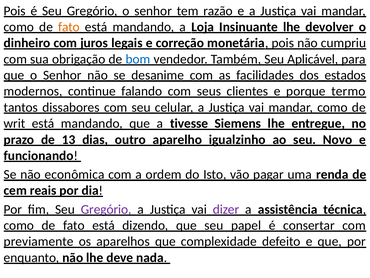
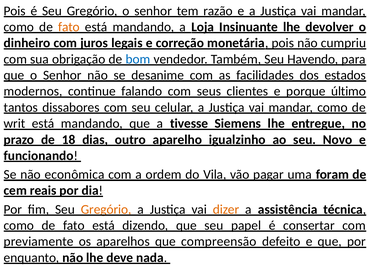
Aplicável: Aplicável -> Havendo
termo: termo -> último
13: 13 -> 18
Isto: Isto -> Vila
renda: renda -> foram
Gregório at (106, 209) colour: purple -> orange
dizer colour: purple -> orange
complexidade: complexidade -> compreensão
